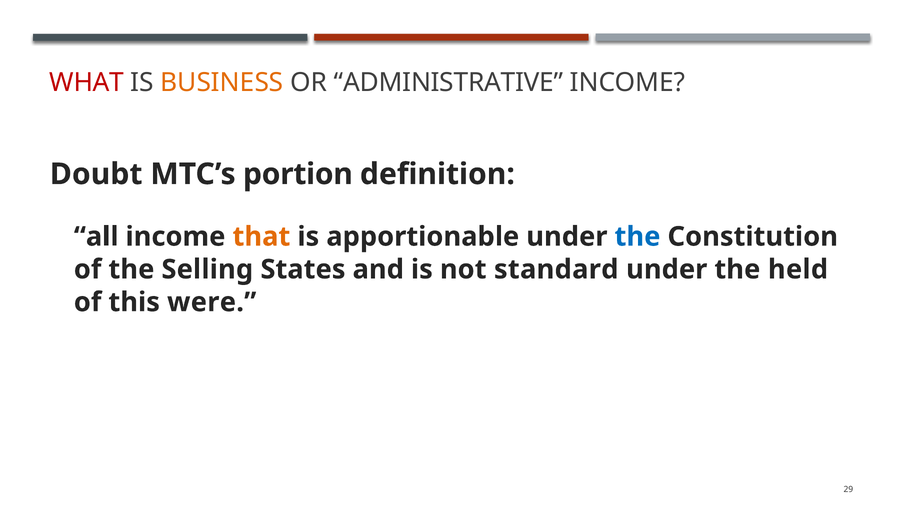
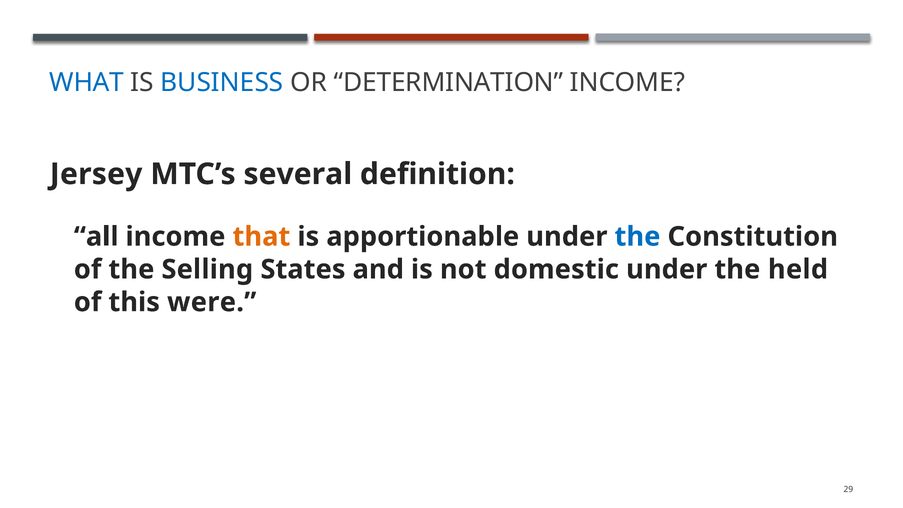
WHAT colour: red -> blue
BUSINESS colour: orange -> blue
ADMINISTRATIVE: ADMINISTRATIVE -> DETERMINATION
Doubt: Doubt -> Jersey
portion: portion -> several
standard: standard -> domestic
